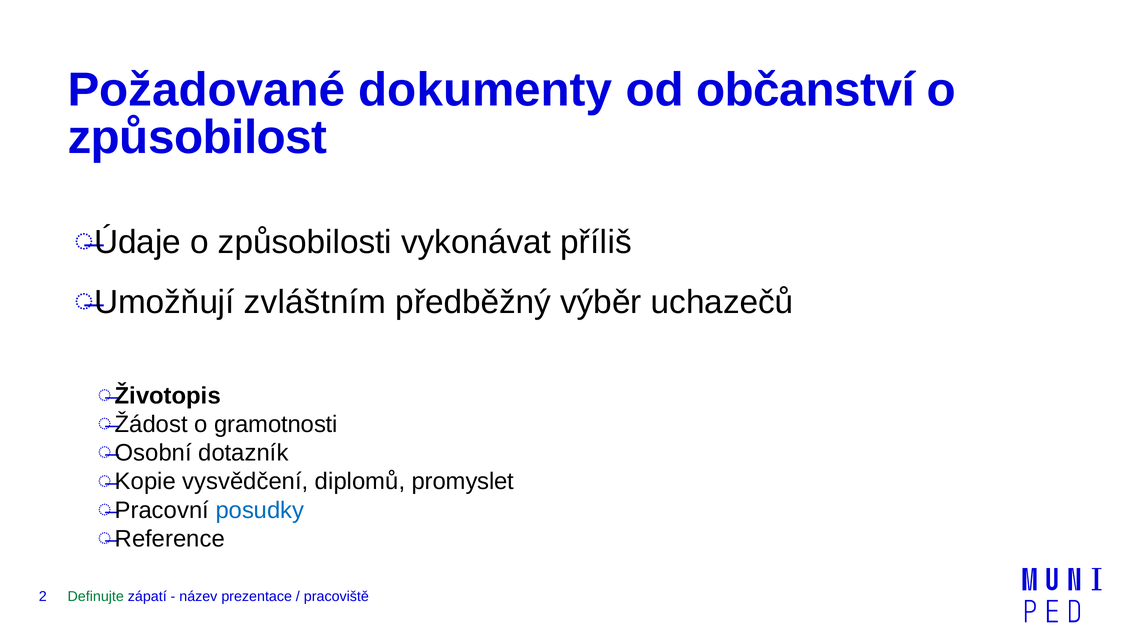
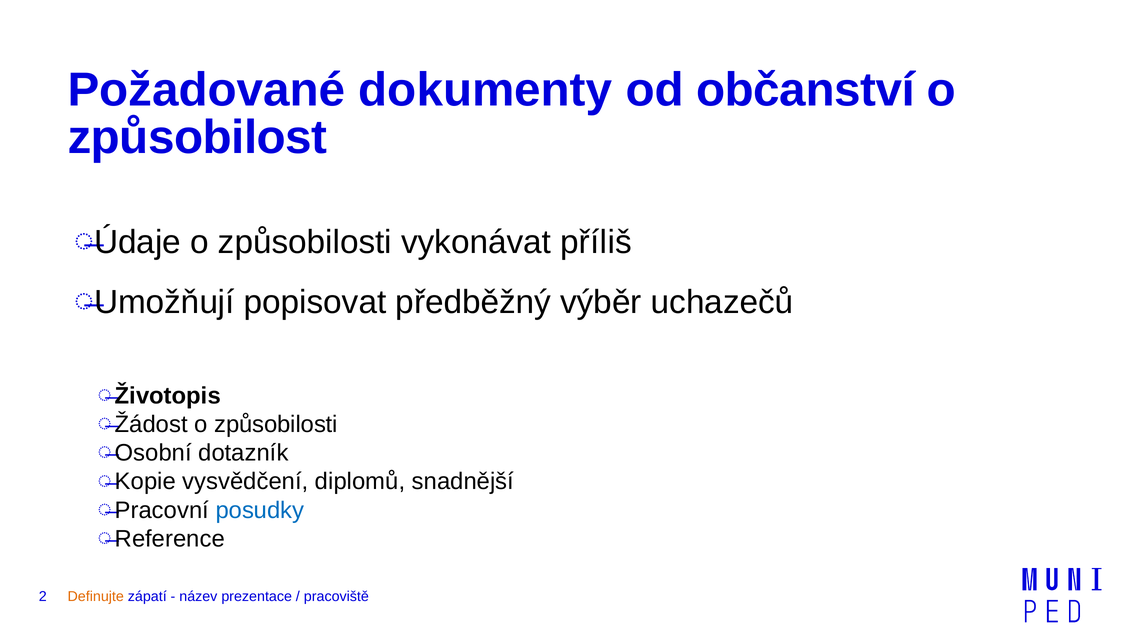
zvláštním: zvláštním -> popisovat
gramotnosti at (276, 425): gramotnosti -> způsobilosti
promyslet: promyslet -> snadnější
Definujte colour: green -> orange
